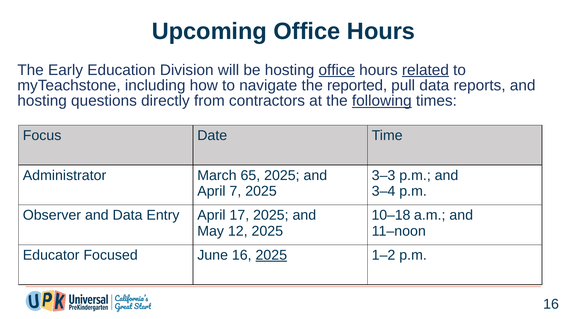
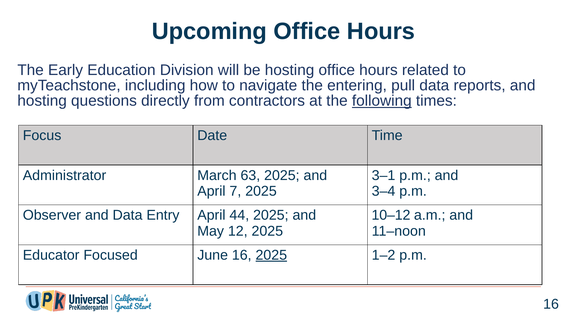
office at (337, 70) underline: present -> none
related underline: present -> none
reported: reported -> entering
65: 65 -> 63
3–3: 3–3 -> 3–1
17: 17 -> 44
10–18: 10–18 -> 10–12
